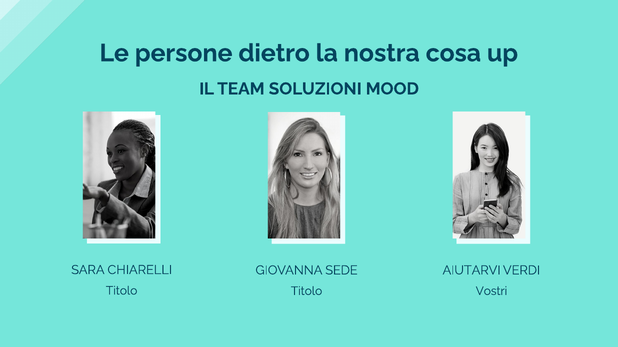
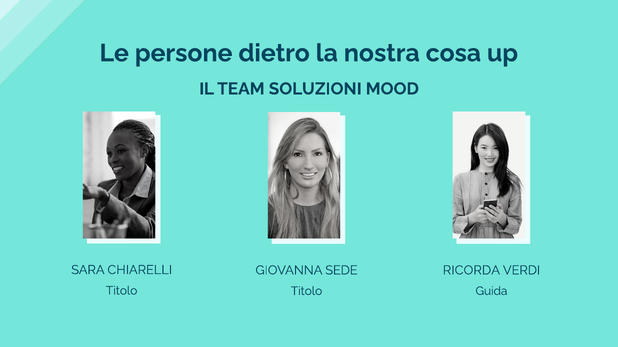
AIUTARVI: AIUTARVI -> RICORDA
Vostri: Vostri -> Guida
